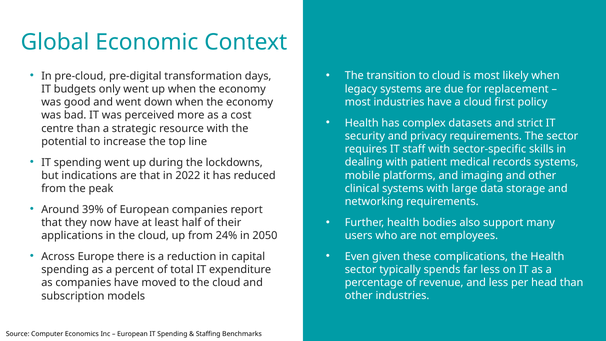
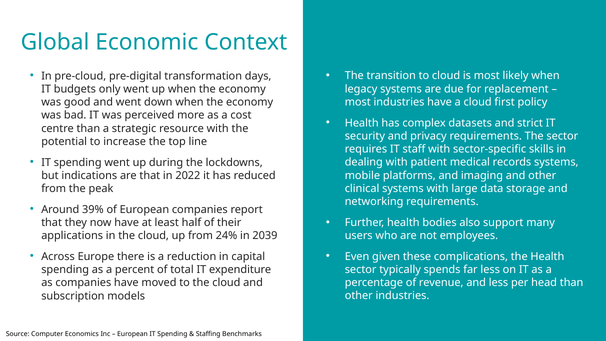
2050: 2050 -> 2039
